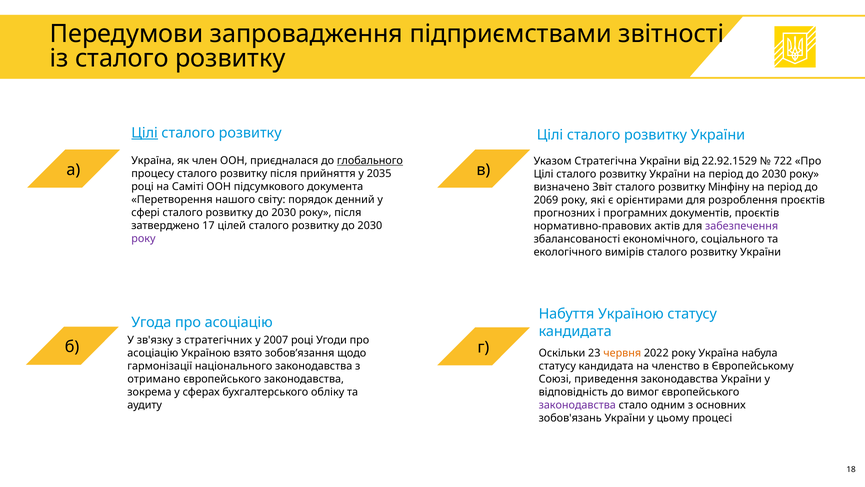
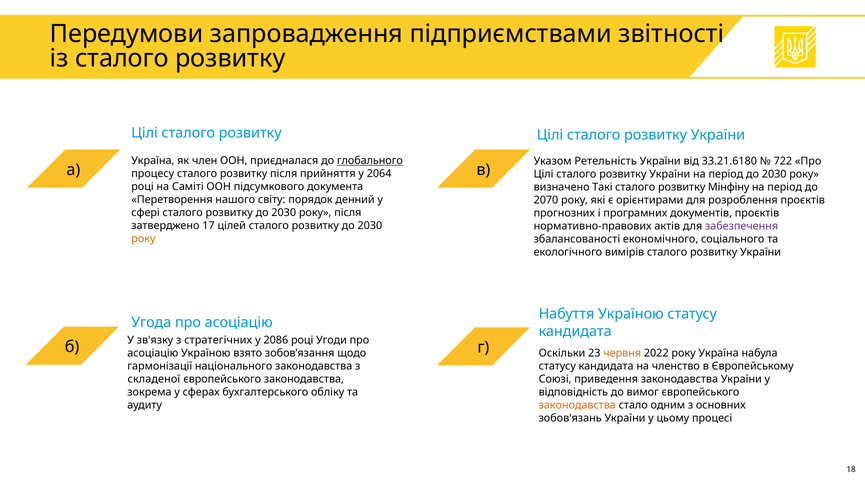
Цілі at (145, 133) underline: present -> none
Стратегічна: Стратегічна -> Ретельність
22.92.1529: 22.92.1529 -> 33.21.6180
2035: 2035 -> 2064
Звіт: Звіт -> Такі
2069: 2069 -> 2070
року at (143, 238) colour: purple -> orange
2007: 2007 -> 2086
отримано: отримано -> складеної
законодавства at (577, 405) colour: purple -> orange
